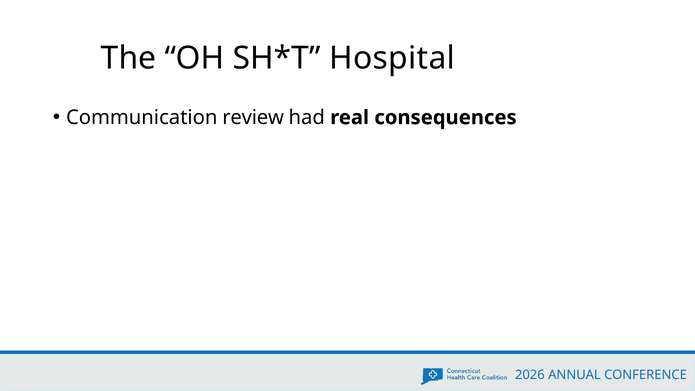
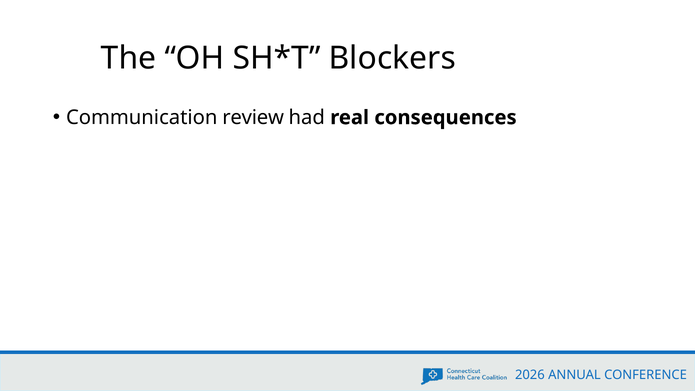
Hospital: Hospital -> Blockers
